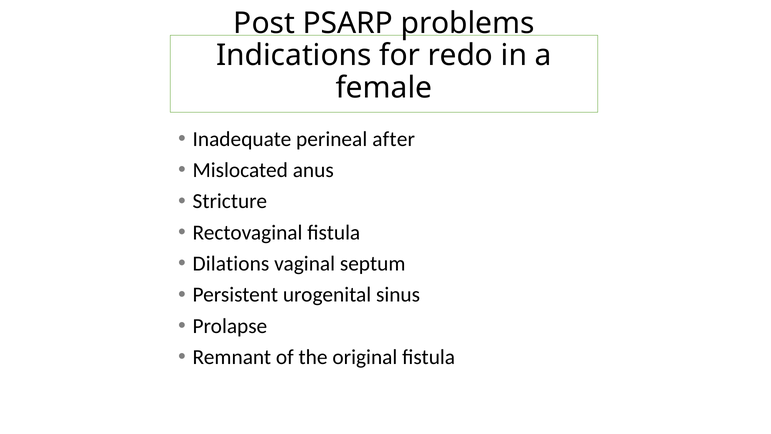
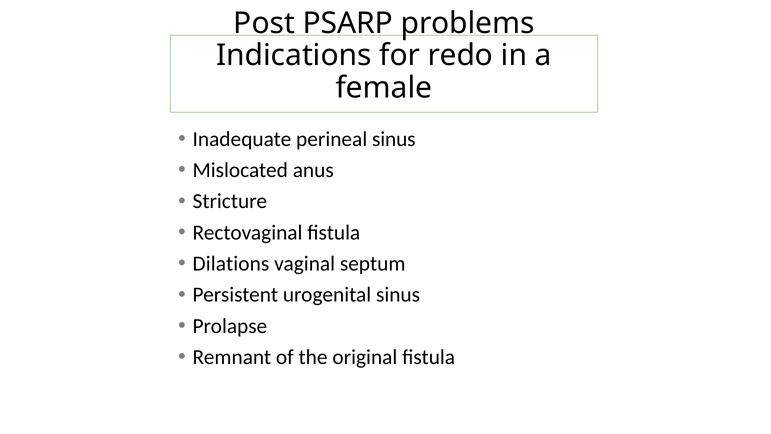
perineal after: after -> sinus
